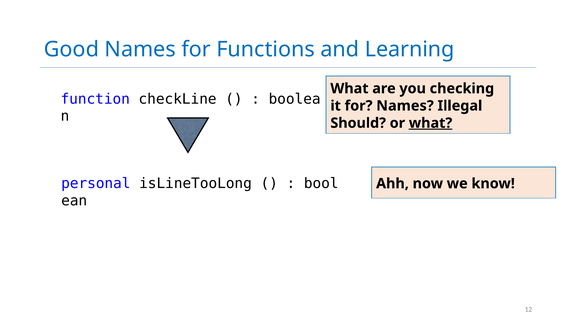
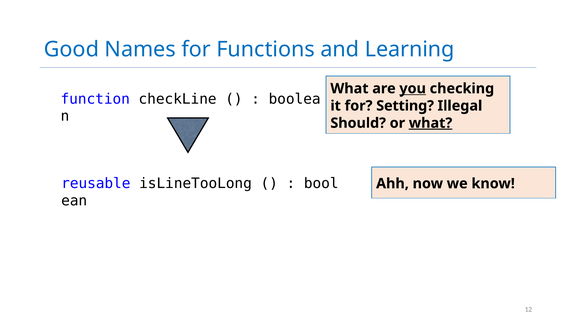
you underline: none -> present
for Names: Names -> Setting
personal: personal -> reusable
